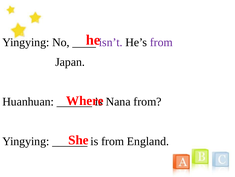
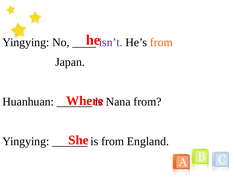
from at (161, 42) colour: purple -> orange
